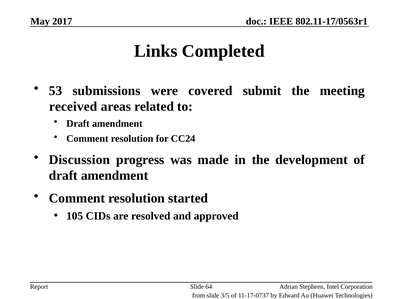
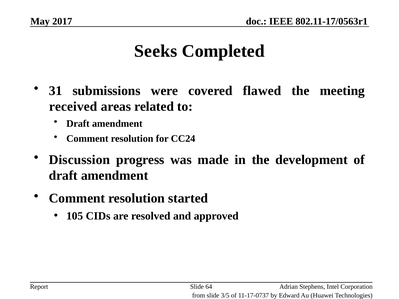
Links: Links -> Seeks
53: 53 -> 31
submit: submit -> flawed
